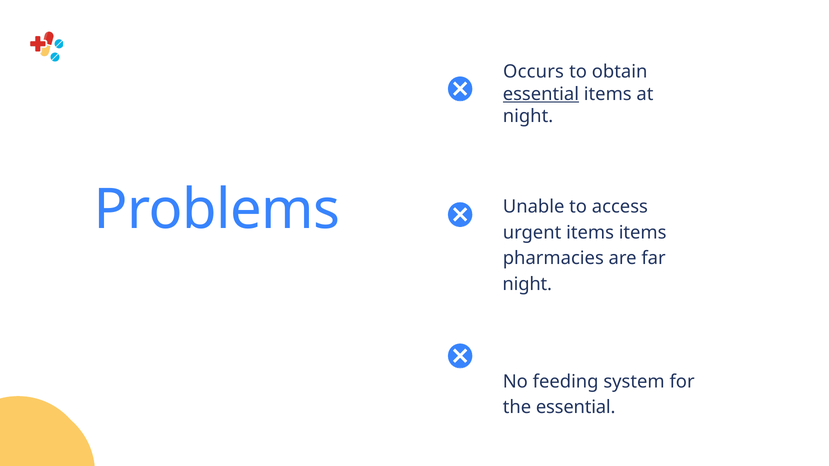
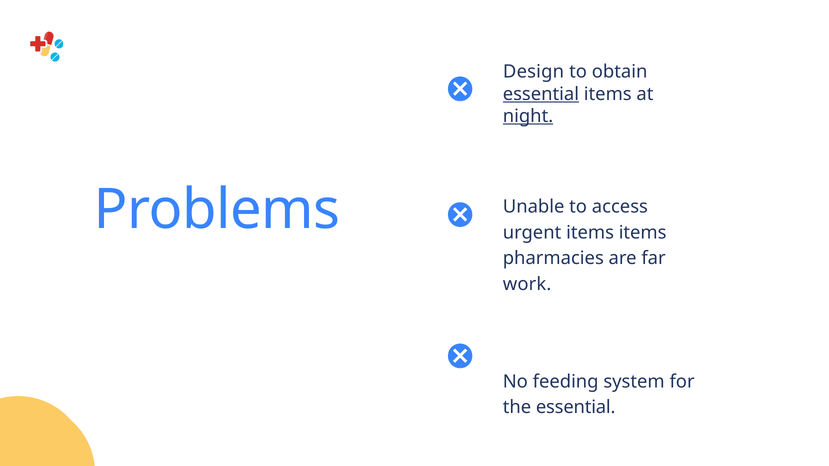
Occurs: Occurs -> Design
night at (528, 116) underline: none -> present
night at (527, 284): night -> work
